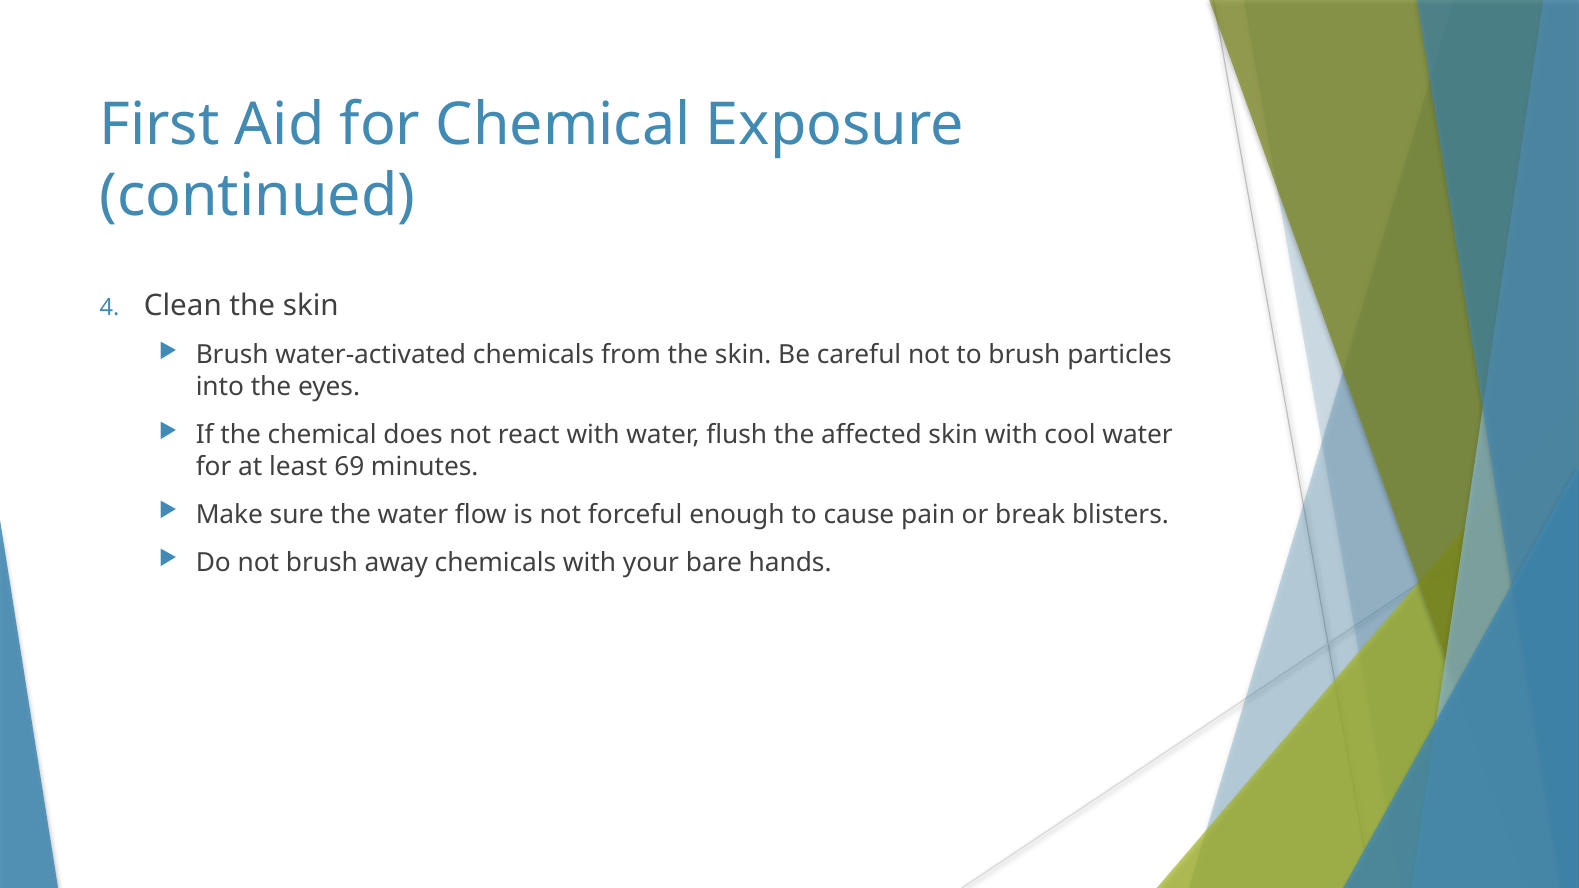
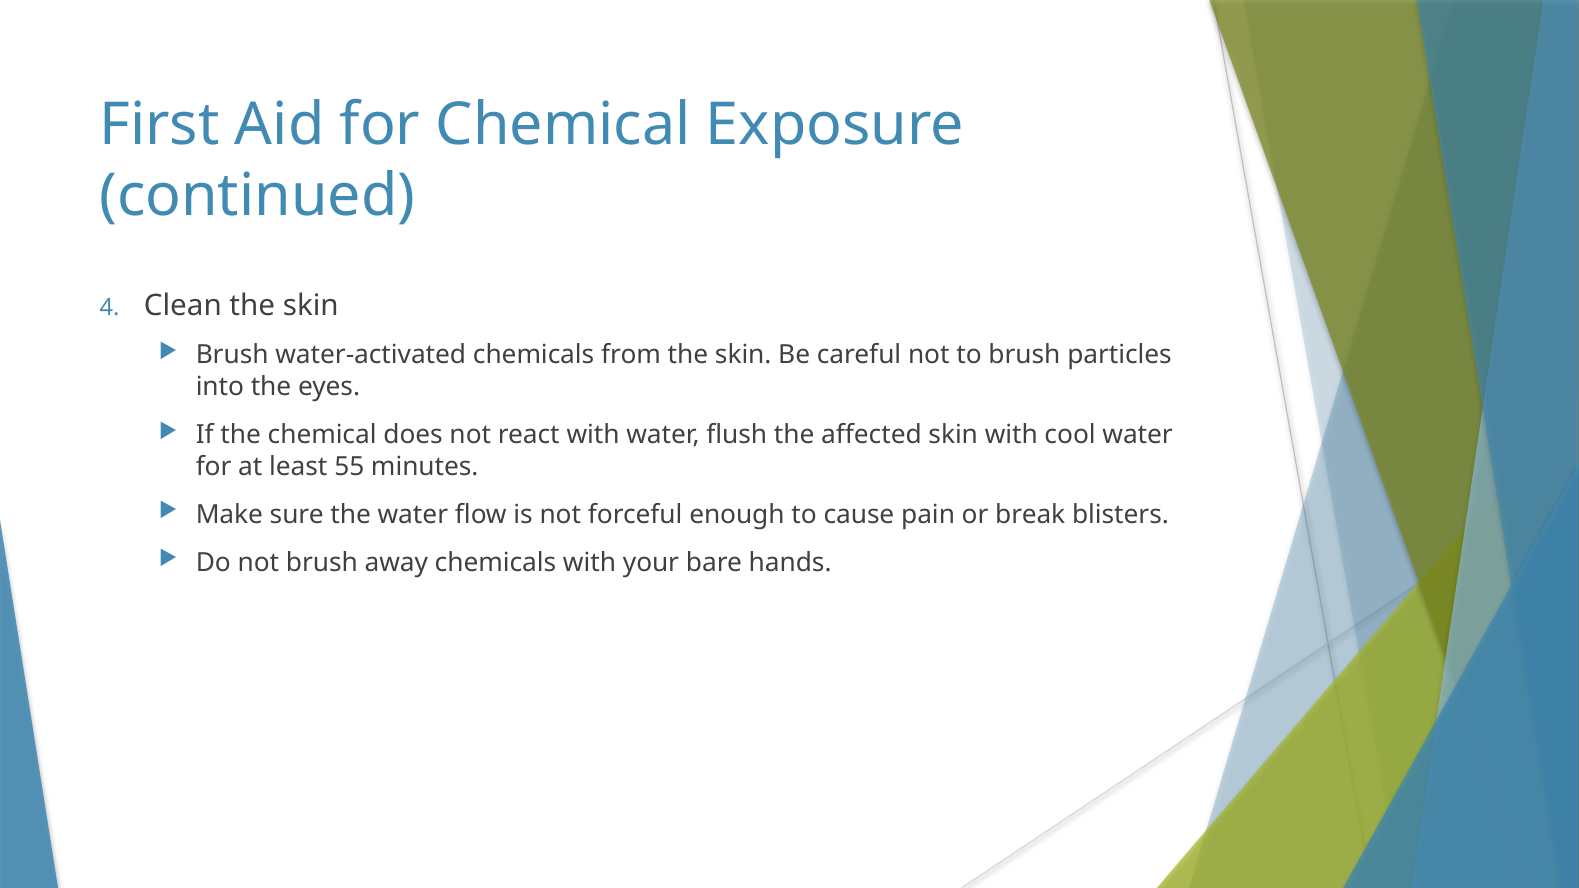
69: 69 -> 55
